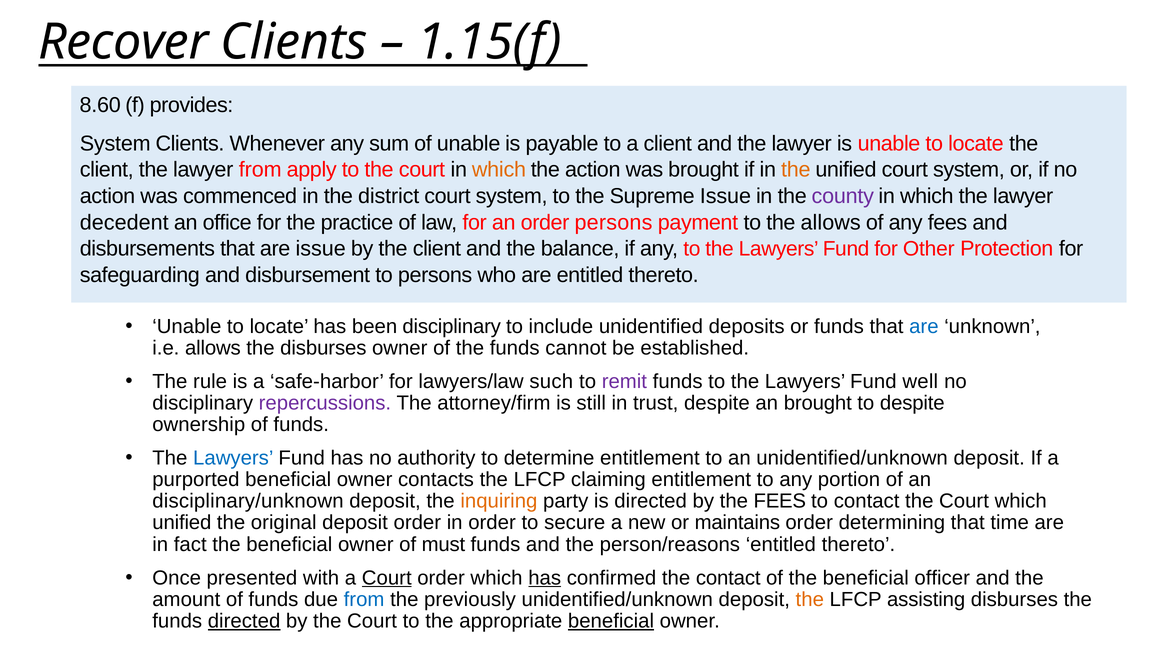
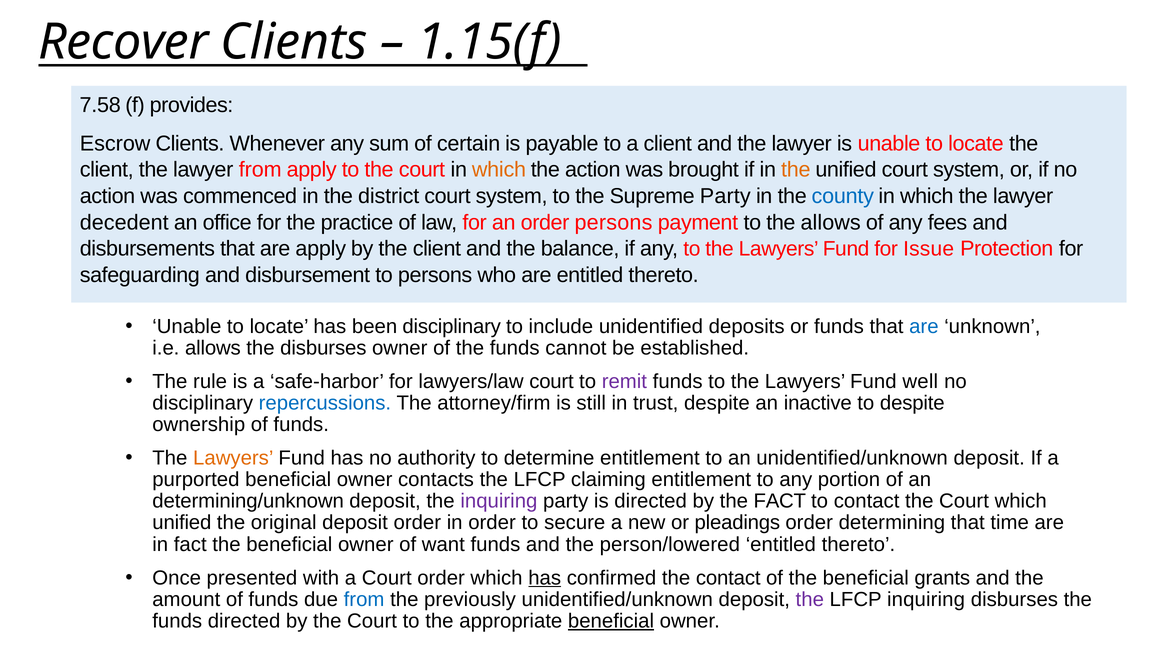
8.60: 8.60 -> 7.58
System at (115, 144): System -> Escrow
of unable: unable -> certain
Supreme Issue: Issue -> Party
county colour: purple -> blue
are issue: issue -> apply
Other: Other -> Issue
lawyers/law such: such -> court
repercussions colour: purple -> blue
an brought: brought -> inactive
Lawyers at (233, 458) colour: blue -> orange
disciplinary/unknown: disciplinary/unknown -> determining/unknown
inquiring at (499, 501) colour: orange -> purple
the FEES: FEES -> FACT
maintains: maintains -> pleadings
must: must -> want
person/reasons: person/reasons -> person/lowered
Court at (387, 578) underline: present -> none
officer: officer -> grants
the at (810, 600) colour: orange -> purple
LFCP assisting: assisting -> inquiring
directed at (244, 621) underline: present -> none
